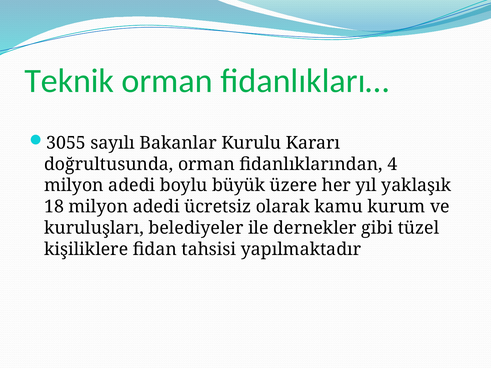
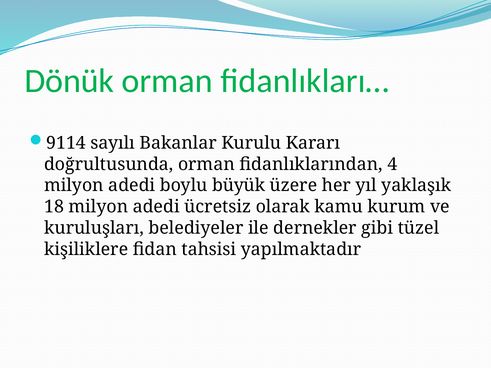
Teknik: Teknik -> Dönük
3055: 3055 -> 9114
